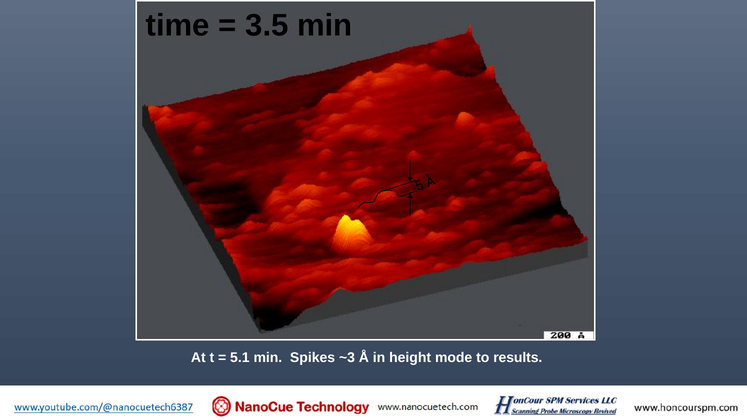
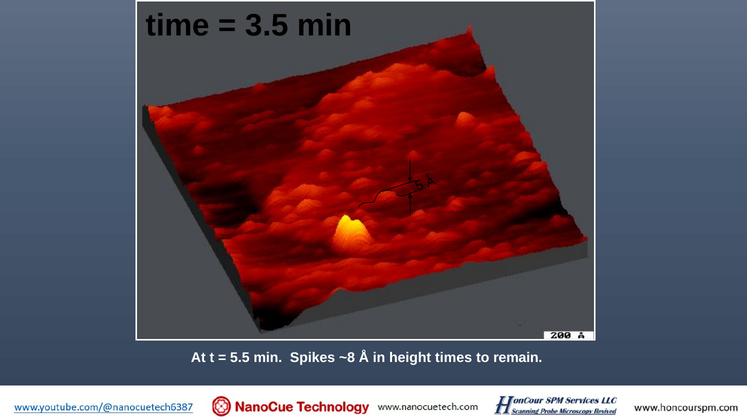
5.1: 5.1 -> 5.5
~3: ~3 -> ~8
mode: mode -> times
results: results -> remain
